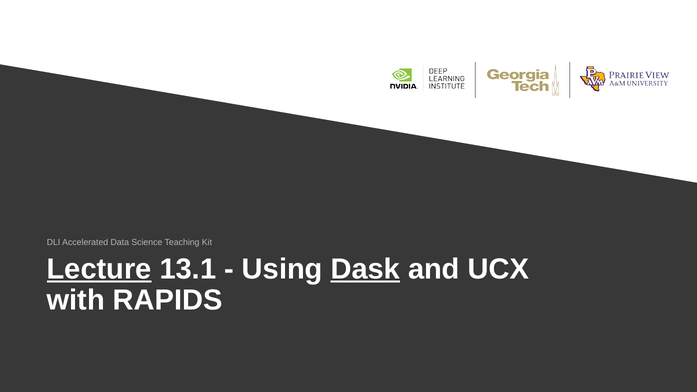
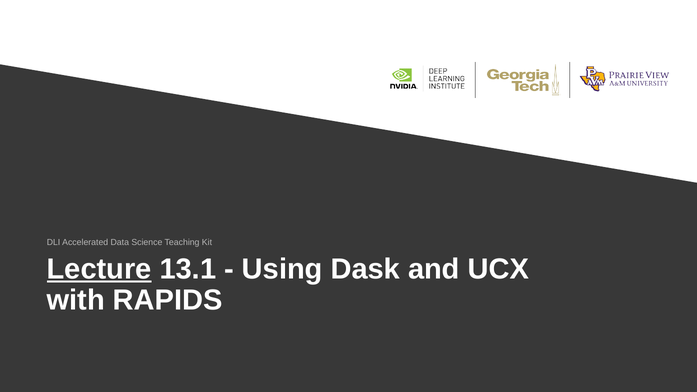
Dask underline: present -> none
